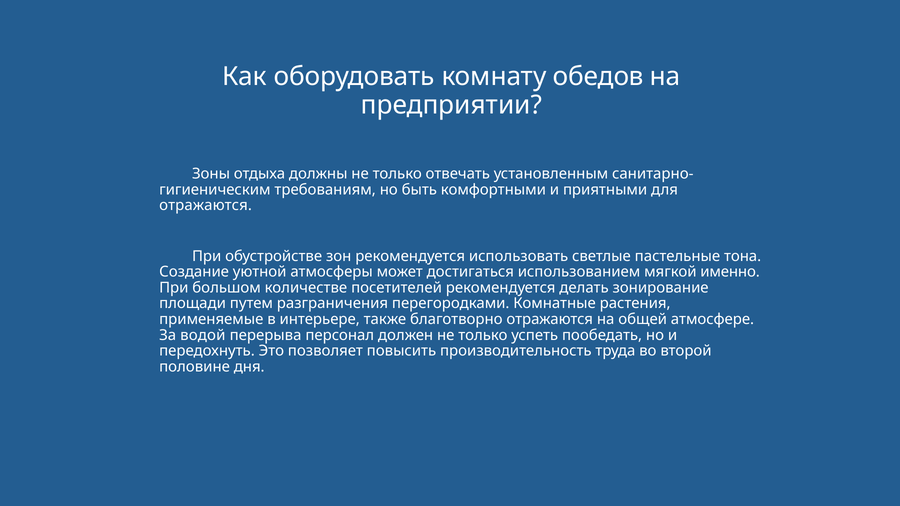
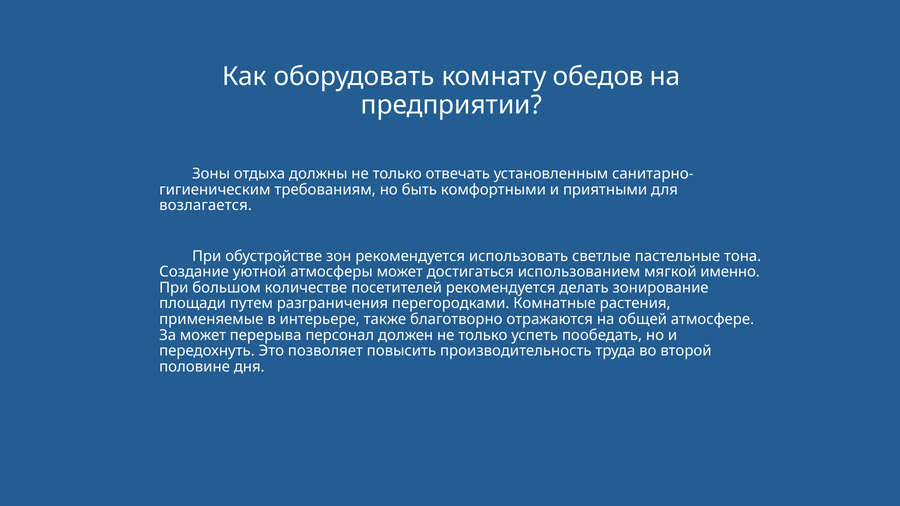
отражаются at (206, 206): отражаются -> возлагается
За водой: водой -> может
